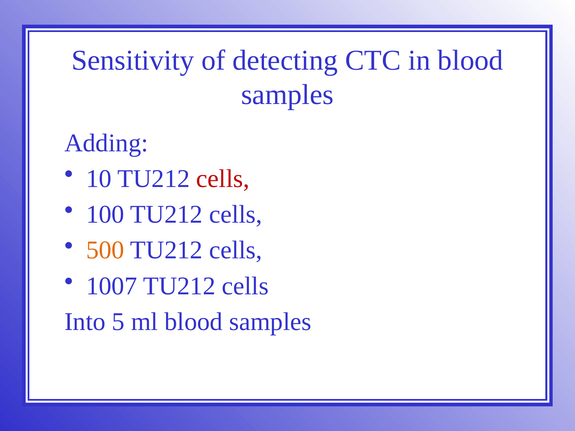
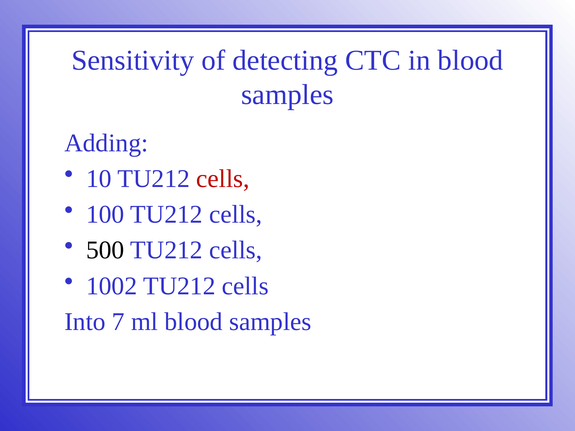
500 colour: orange -> black
1007: 1007 -> 1002
5: 5 -> 7
